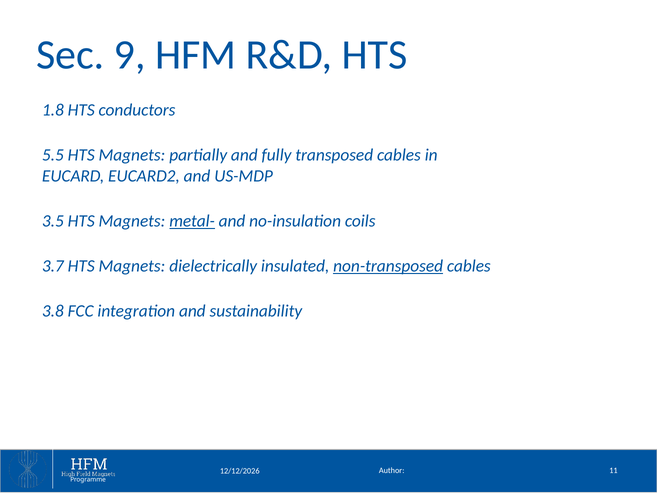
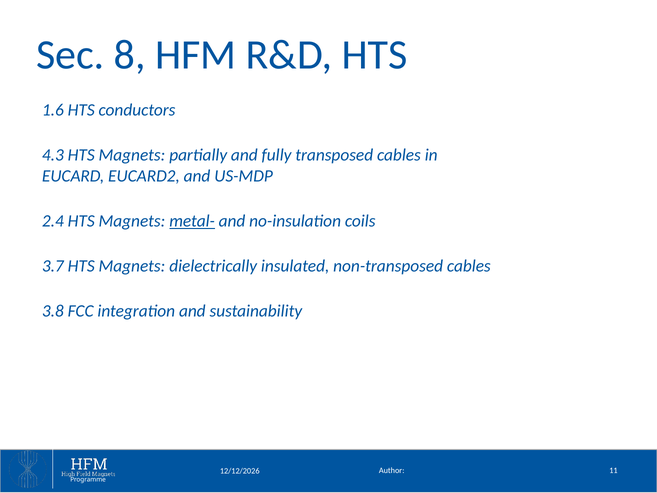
9: 9 -> 8
1.8: 1.8 -> 1.6
5.5: 5.5 -> 4.3
3.5: 3.5 -> 2.4
non-transposed underline: present -> none
